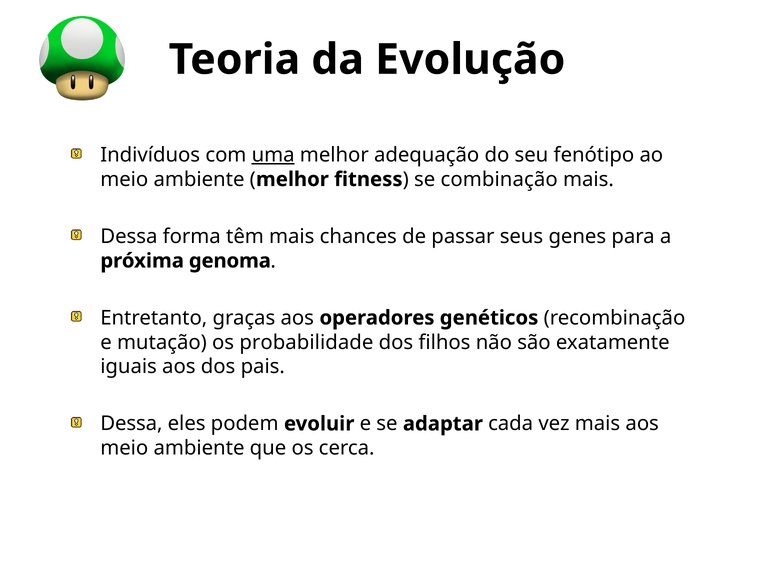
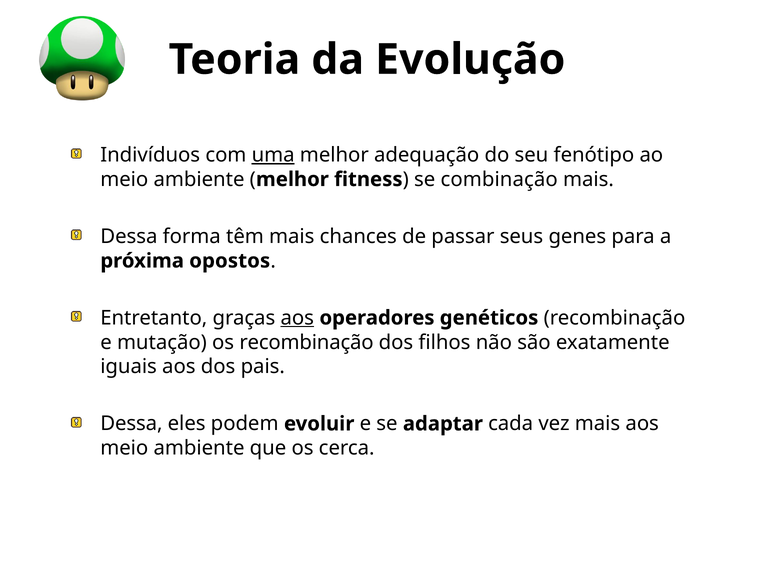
genoma: genoma -> opostos
aos at (297, 318) underline: none -> present
os probabilidade: probabilidade -> recombinação
